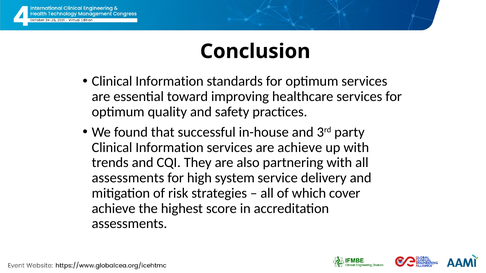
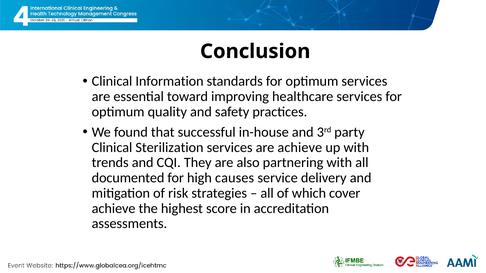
Information at (170, 148): Information -> Sterilization
assessments at (128, 178): assessments -> documented
system: system -> causes
